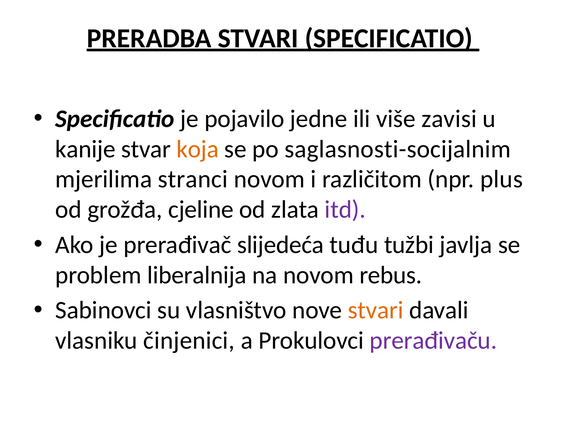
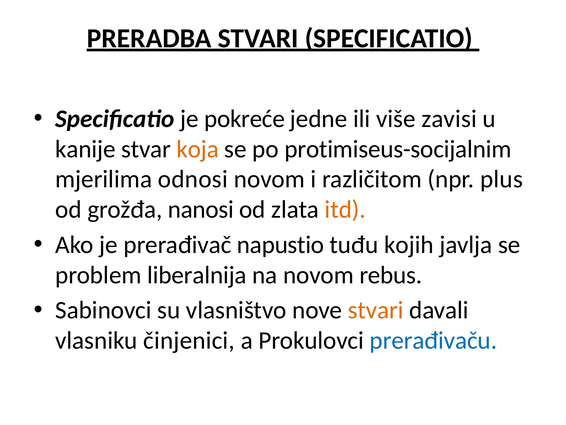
pojavilo: pojavilo -> pokreće
saglasnosti-socijalnim: saglasnosti-socijalnim -> protimiseus-socijalnim
stranci: stranci -> odnosi
cjeline: cjeline -> nanosi
itd colour: purple -> orange
slijedeća: slijedeća -> napustio
tužbi: tužbi -> kojih
prerađivaču colour: purple -> blue
